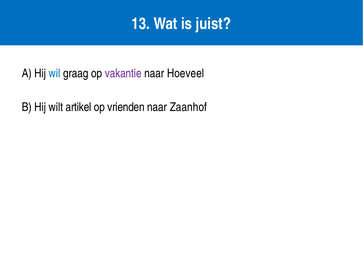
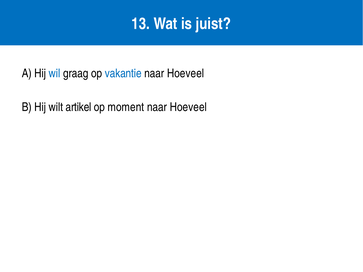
vakantie colour: purple -> blue
vrienden: vrienden -> moment
Zaanhof at (188, 107): Zaanhof -> Hoeveel
